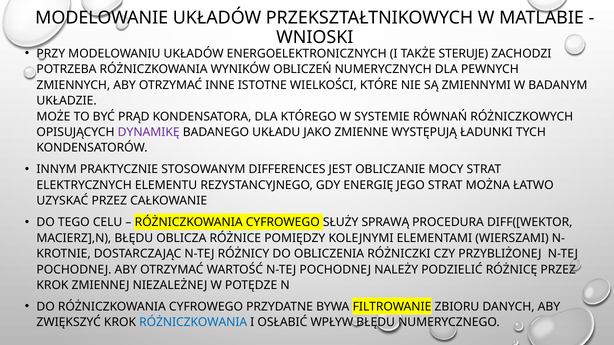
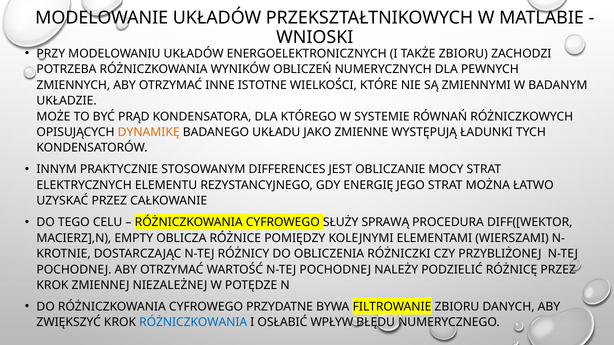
TAKŻE STERUJE: STERUJE -> ZBIORU
DYNAMIKĘ colour: purple -> orange
MACIERZ],N BŁĘDU: BŁĘDU -> EMPTY
